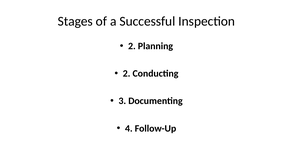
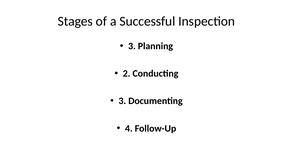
2 at (132, 46): 2 -> 3
